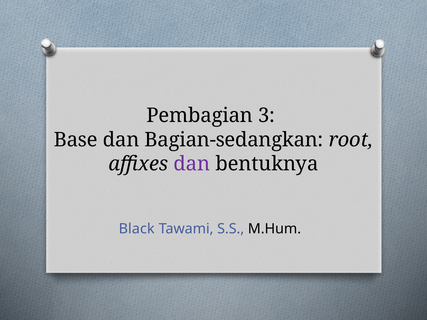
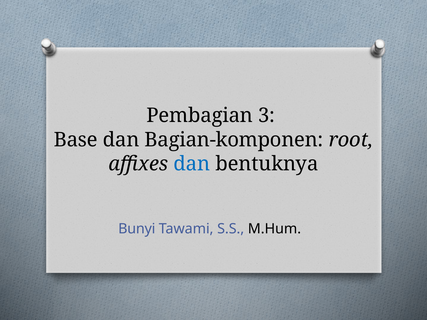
Bagian-sedangkan: Bagian-sedangkan -> Bagian-komponen
dan at (192, 164) colour: purple -> blue
Black: Black -> Bunyi
